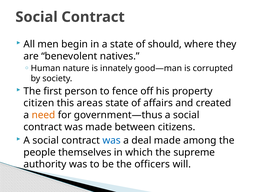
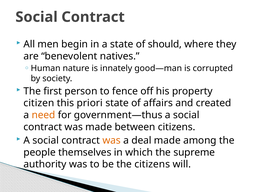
areas: areas -> priori
was at (112, 141) colour: blue -> orange
the officers: officers -> citizens
